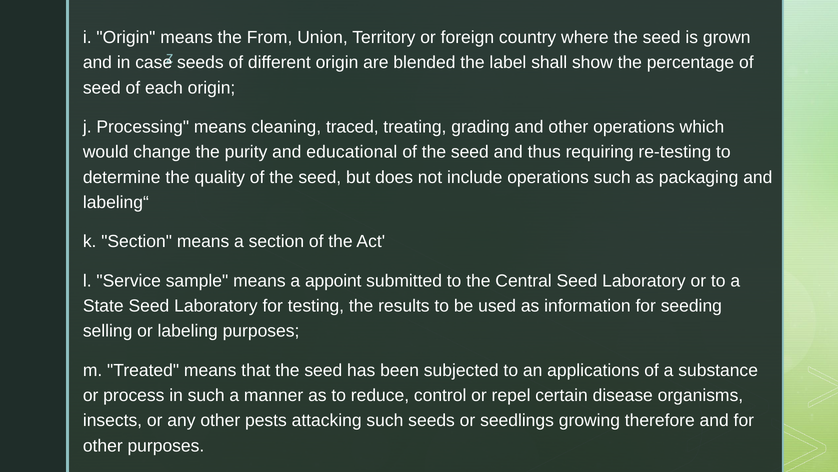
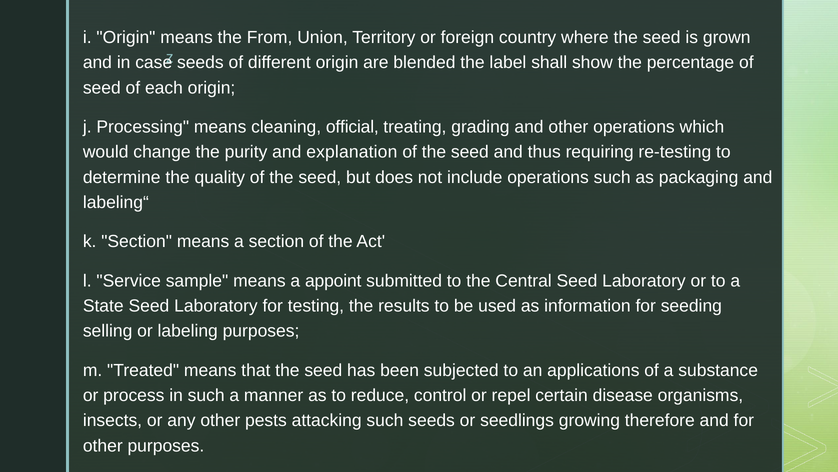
traced: traced -> official
educational: educational -> explanation
